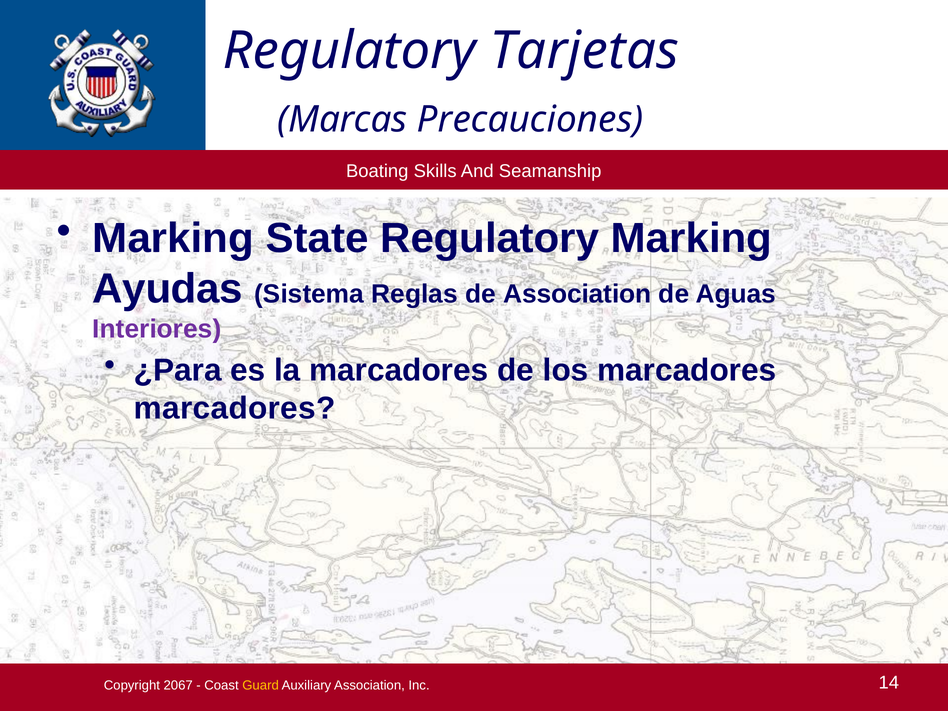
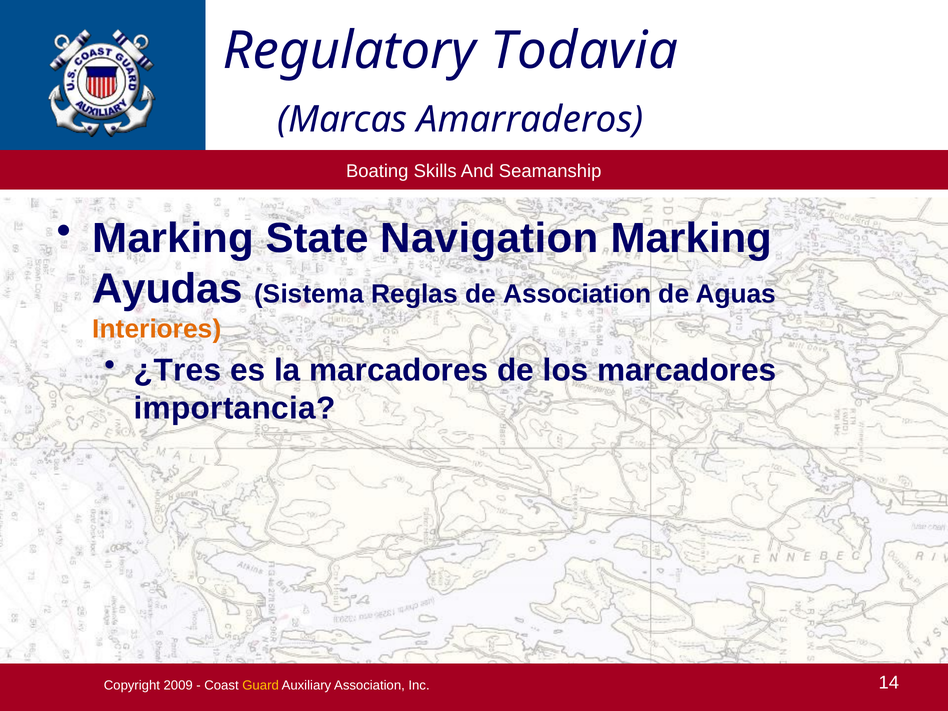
Tarjetas: Tarjetas -> Todavia
Precauciones: Precauciones -> Amarraderos
State Regulatory: Regulatory -> Navigation
Interiores colour: purple -> orange
¿Para: ¿Para -> ¿Tres
marcadores at (235, 408): marcadores -> importancia
2067: 2067 -> 2009
